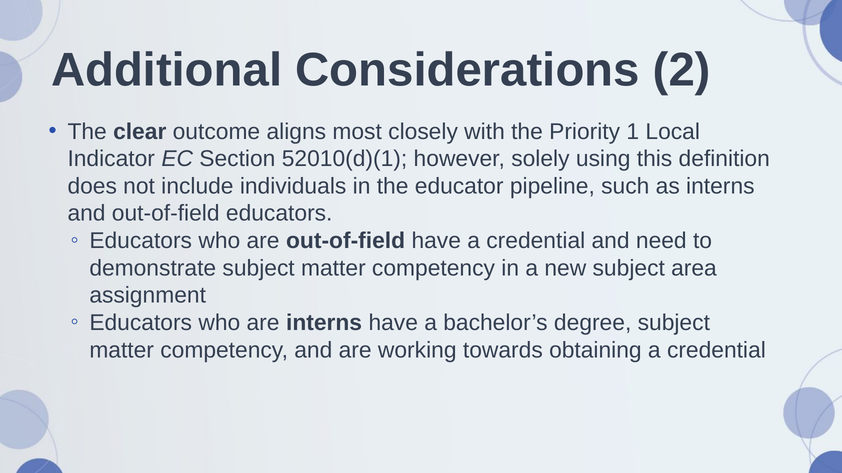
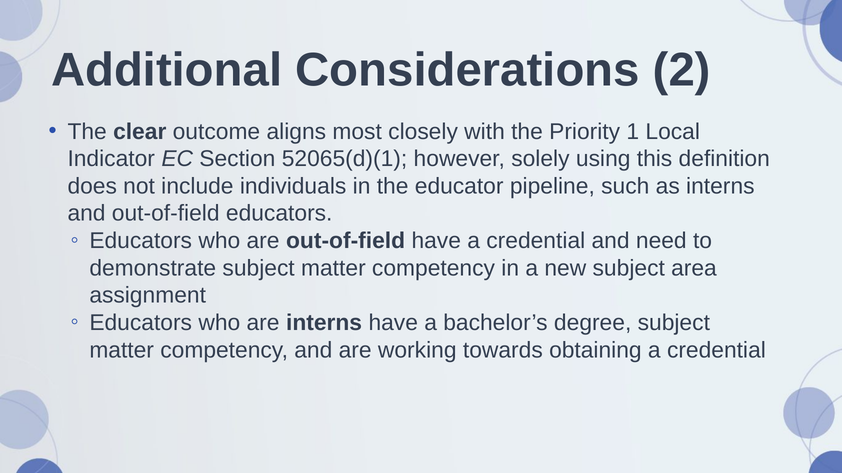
52010(d)(1: 52010(d)(1 -> 52065(d)(1
